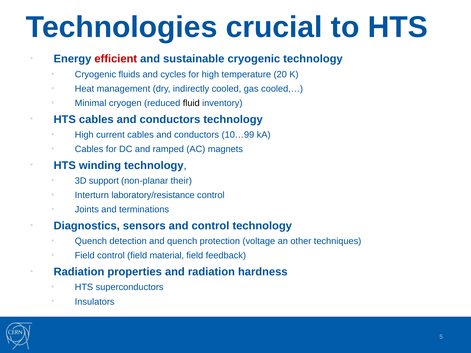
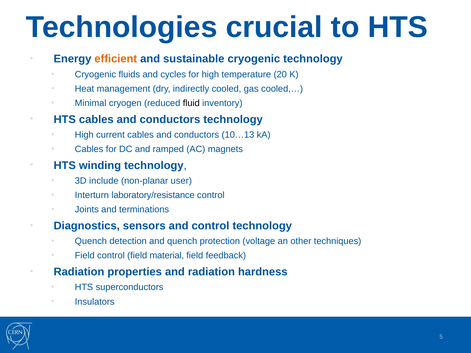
efficient colour: red -> orange
10…99: 10…99 -> 10…13
support: support -> include
their: their -> user
